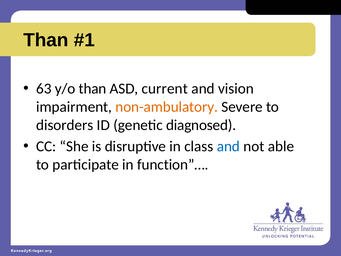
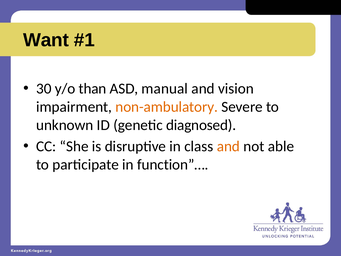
Than at (46, 40): Than -> Want
63: 63 -> 30
current: current -> manual
disorders: disorders -> unknown
and at (228, 146) colour: blue -> orange
